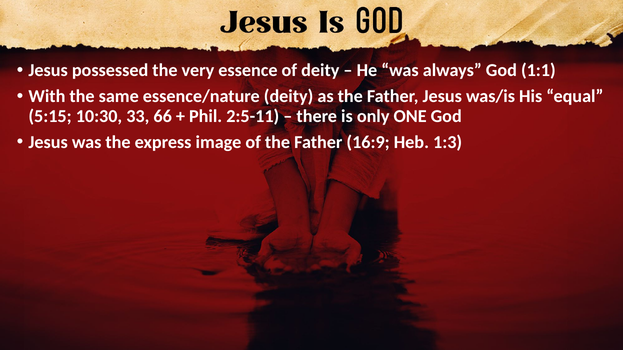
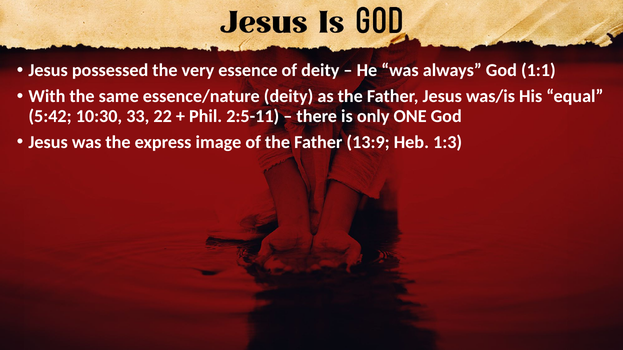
5:15: 5:15 -> 5:42
66: 66 -> 22
16:9: 16:9 -> 13:9
